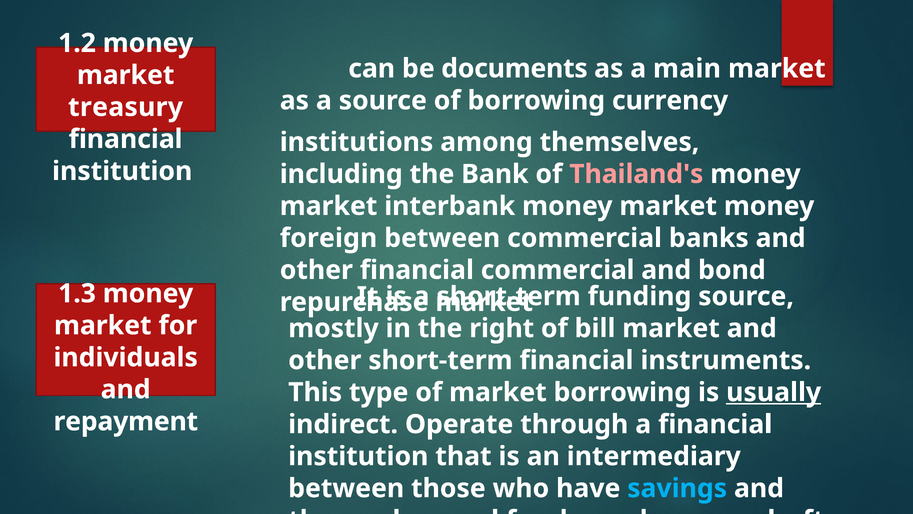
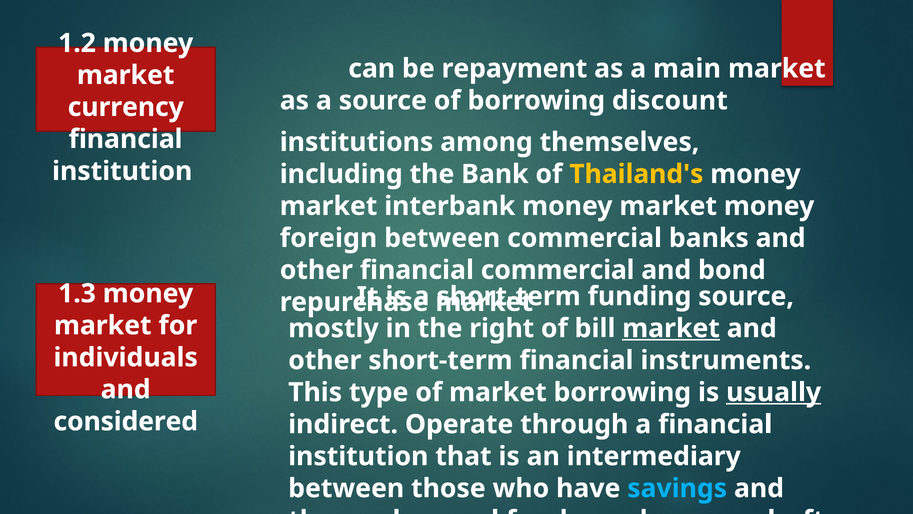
documents: documents -> repayment
currency: currency -> discount
treasury: treasury -> currency
Thailand's colour: pink -> yellow
market at (671, 328) underline: none -> present
repayment: repayment -> considered
